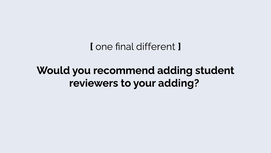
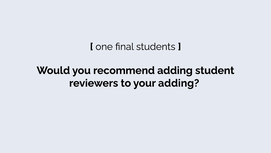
different: different -> students
